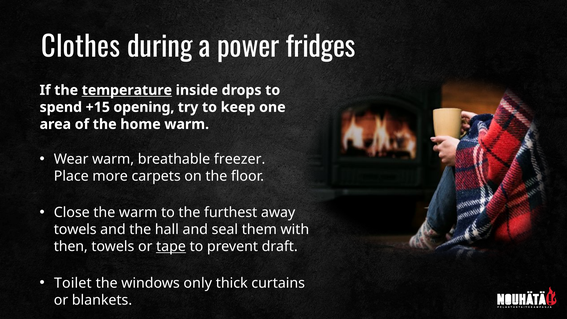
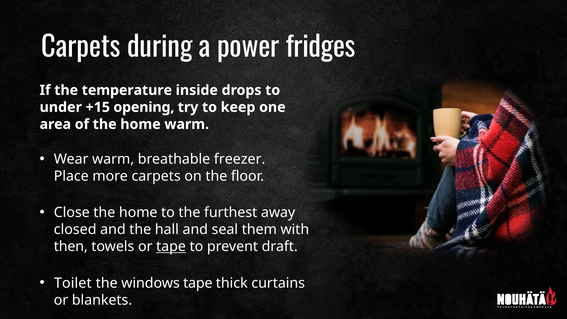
Clothes at (81, 48): Clothes -> Carpets
temperature underline: present -> none
spend: spend -> under
Close the warm: warm -> home
towels at (75, 230): towels -> closed
windows only: only -> tape
